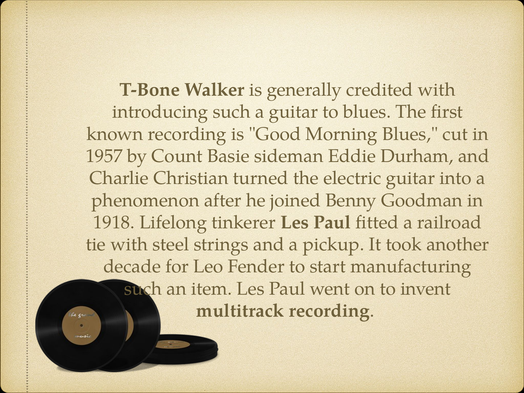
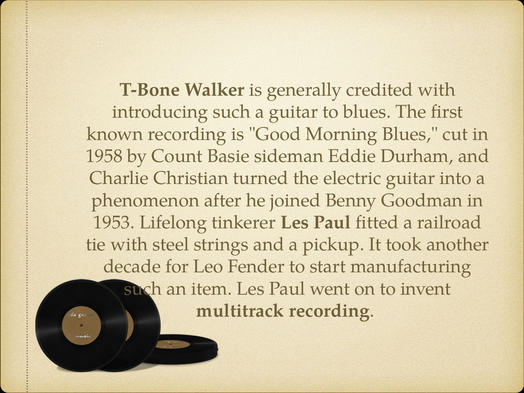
1957: 1957 -> 1958
1918: 1918 -> 1953
